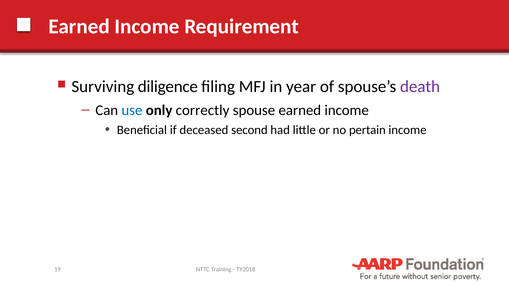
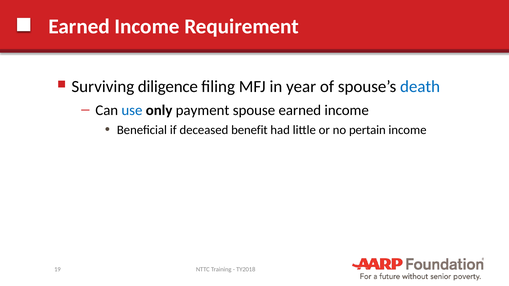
death colour: purple -> blue
correctly: correctly -> payment
second: second -> benefit
